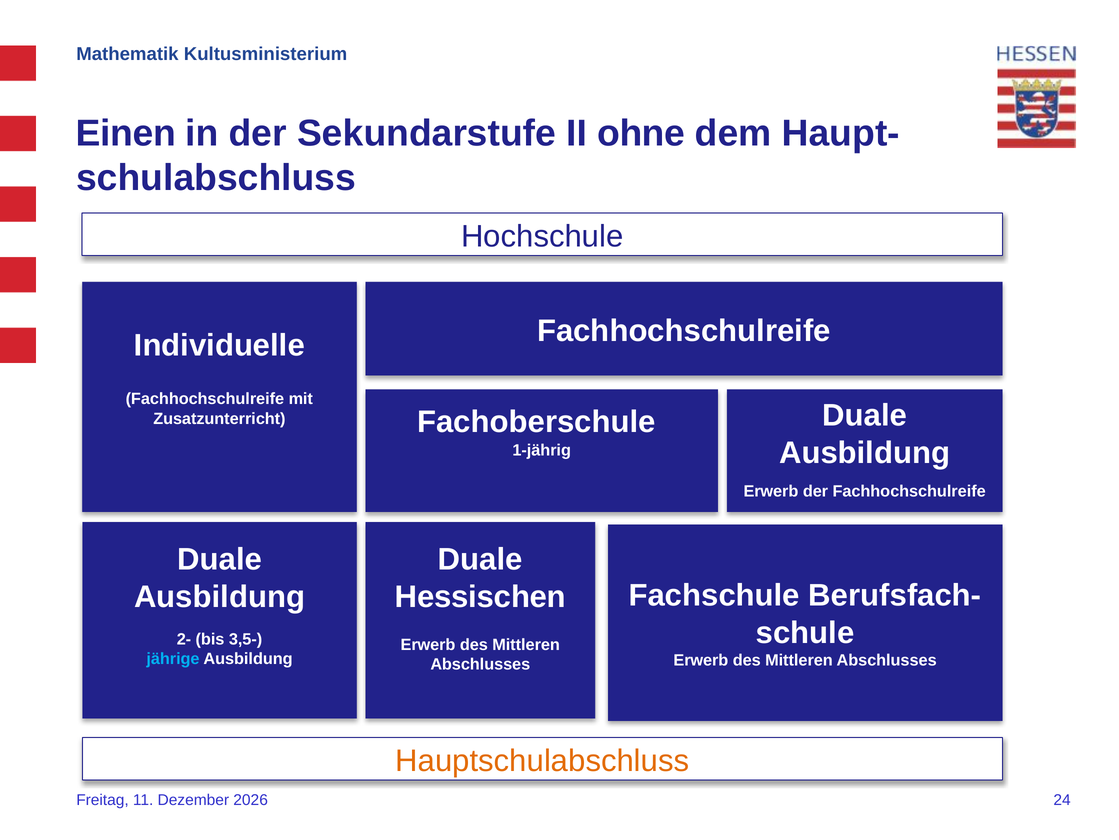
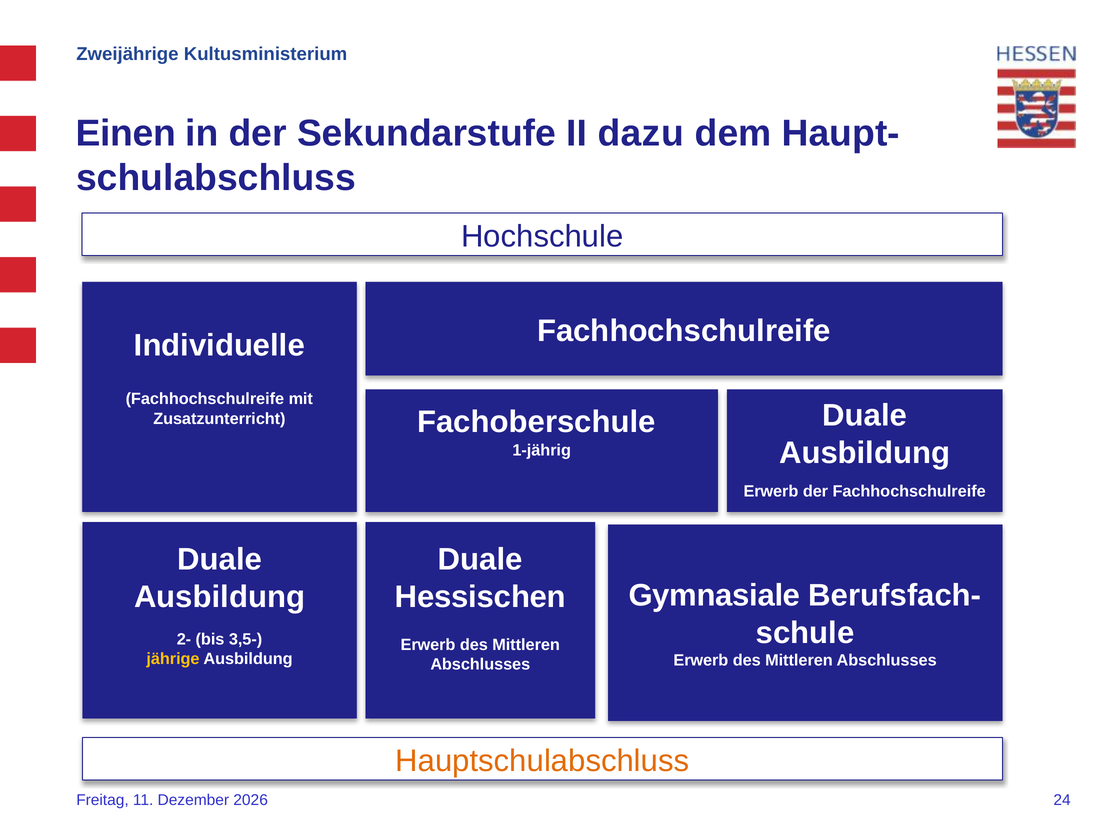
Mathematik: Mathematik -> Zweijährige
ohne: ohne -> dazu
Fachschule: Fachschule -> Gymnasiale
jährige colour: light blue -> yellow
